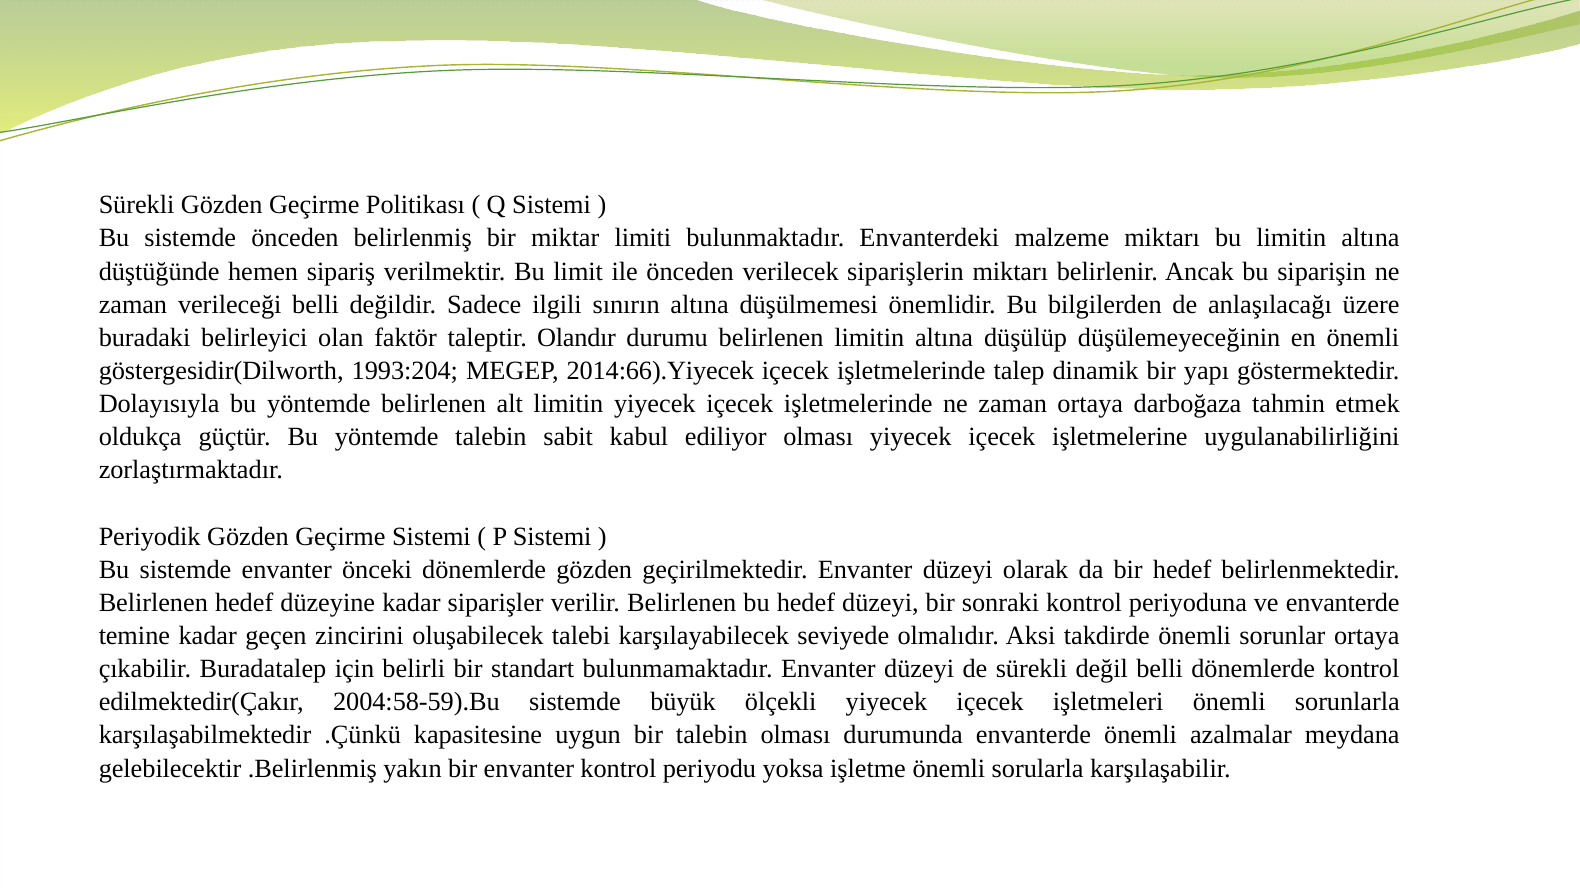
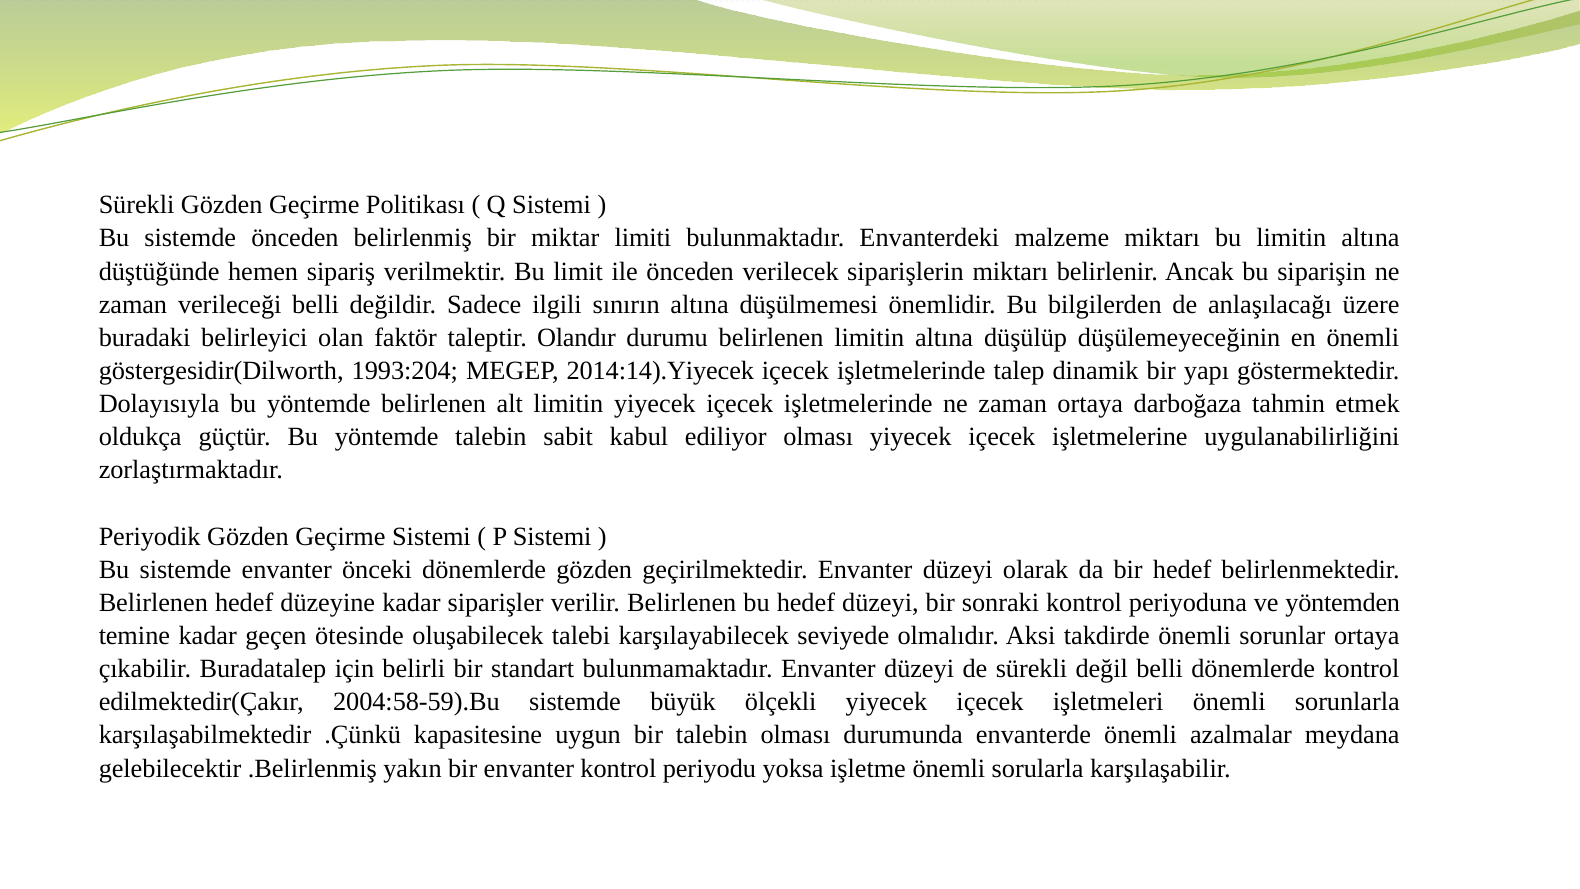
2014:66).Yiyecek: 2014:66).Yiyecek -> 2014:14).Yiyecek
ve envanterde: envanterde -> yöntemden
zincirini: zincirini -> ötesinde
